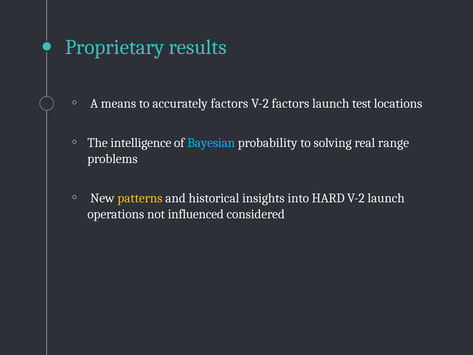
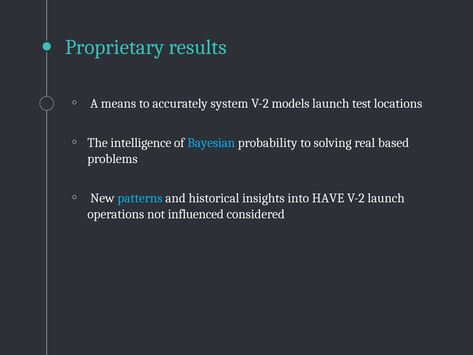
accurately factors: factors -> system
V-2 factors: factors -> models
range: range -> based
patterns colour: yellow -> light blue
HARD: HARD -> HAVE
